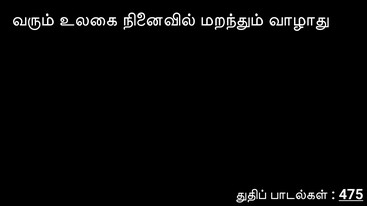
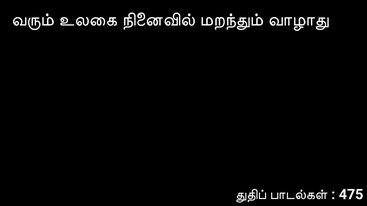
475 underline: present -> none
